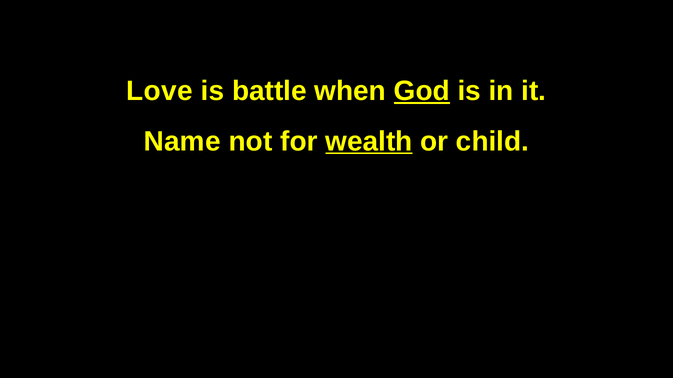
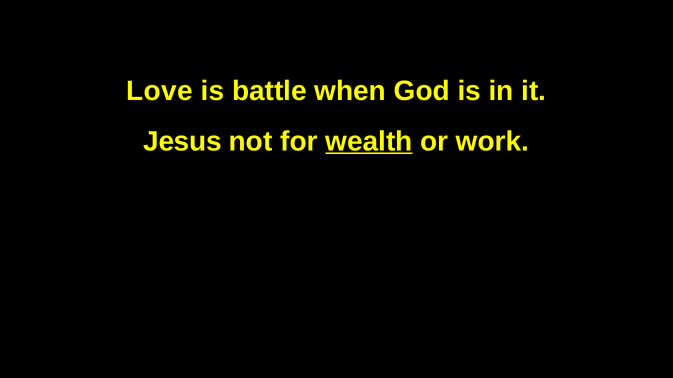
God underline: present -> none
Name: Name -> Jesus
child: child -> work
